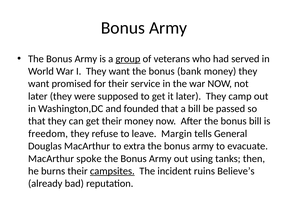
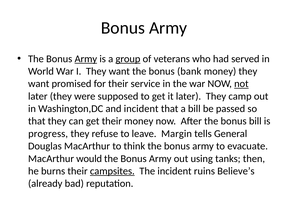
Army at (86, 59) underline: none -> present
not underline: none -> present
and founded: founded -> incident
freedom: freedom -> progress
extra: extra -> think
spoke: spoke -> would
